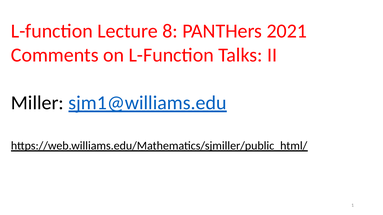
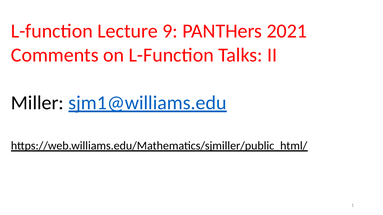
8: 8 -> 9
